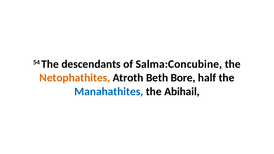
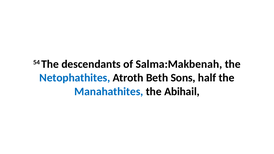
Salma:Concubine: Salma:Concubine -> Salma:Makbenah
Netophathites colour: orange -> blue
Bore: Bore -> Sons
